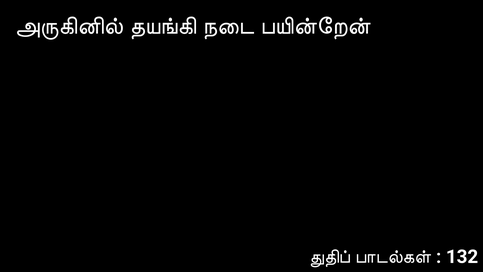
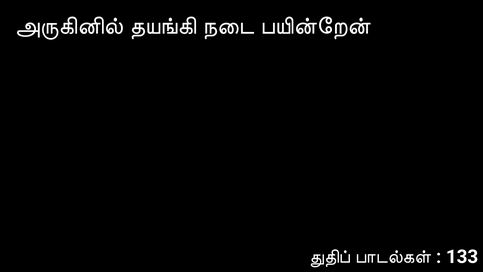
132: 132 -> 133
